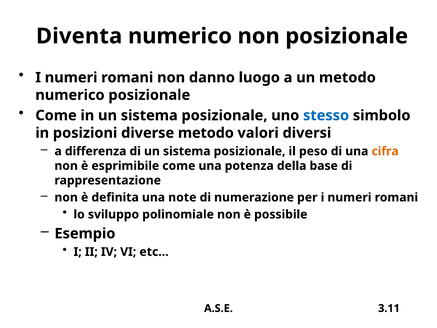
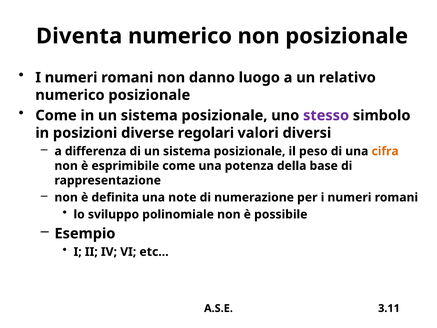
un metodo: metodo -> relativo
stesso colour: blue -> purple
diverse metodo: metodo -> regolari
